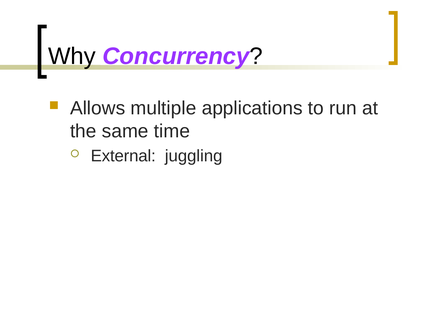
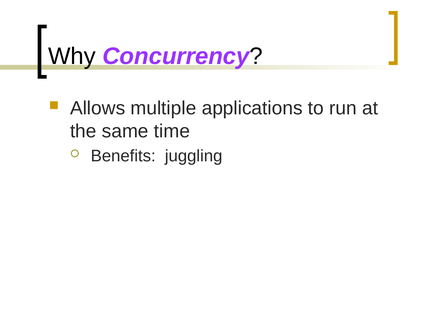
External: External -> Benefits
